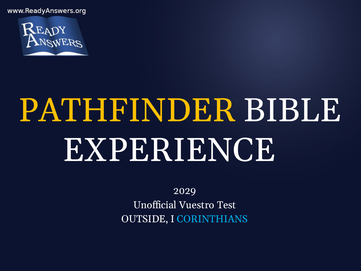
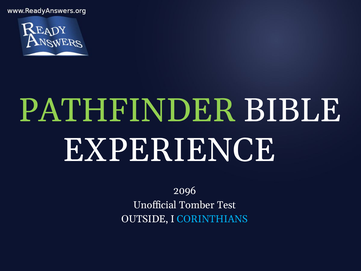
PATHFINDER colour: yellow -> light green
2029: 2029 -> 2096
Vuestro: Vuestro -> Tomber
